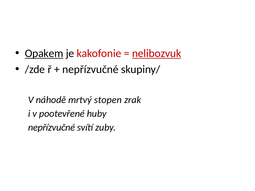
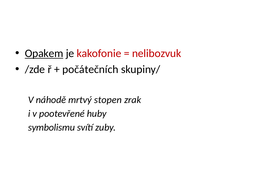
nelibozvuk underline: present -> none
nepřízvučné at (90, 69): nepřízvučné -> počátečních
nepřízvučné at (52, 128): nepřízvučné -> symbolismu
